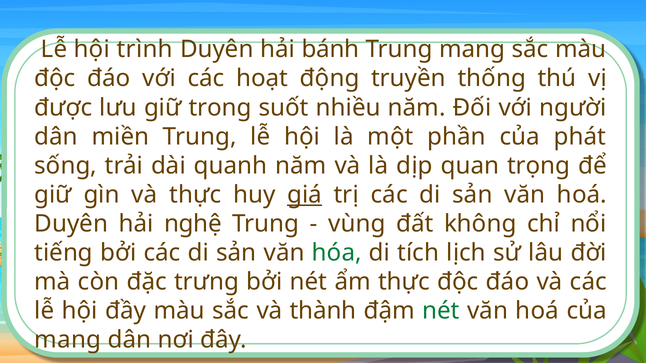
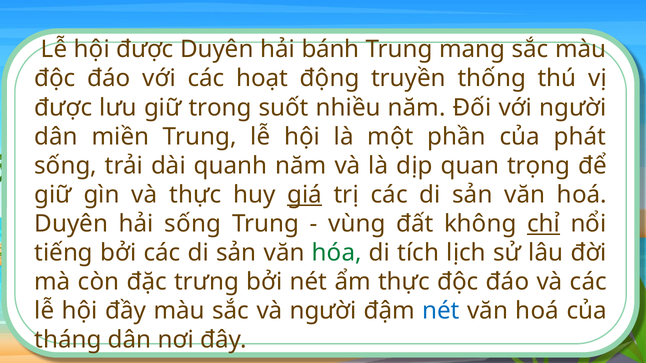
hội trình: trình -> được
hải nghệ: nghệ -> sống
chỉ underline: none -> present
và thành: thành -> người
nét at (441, 311) colour: green -> blue
mang at (68, 340): mang -> tháng
